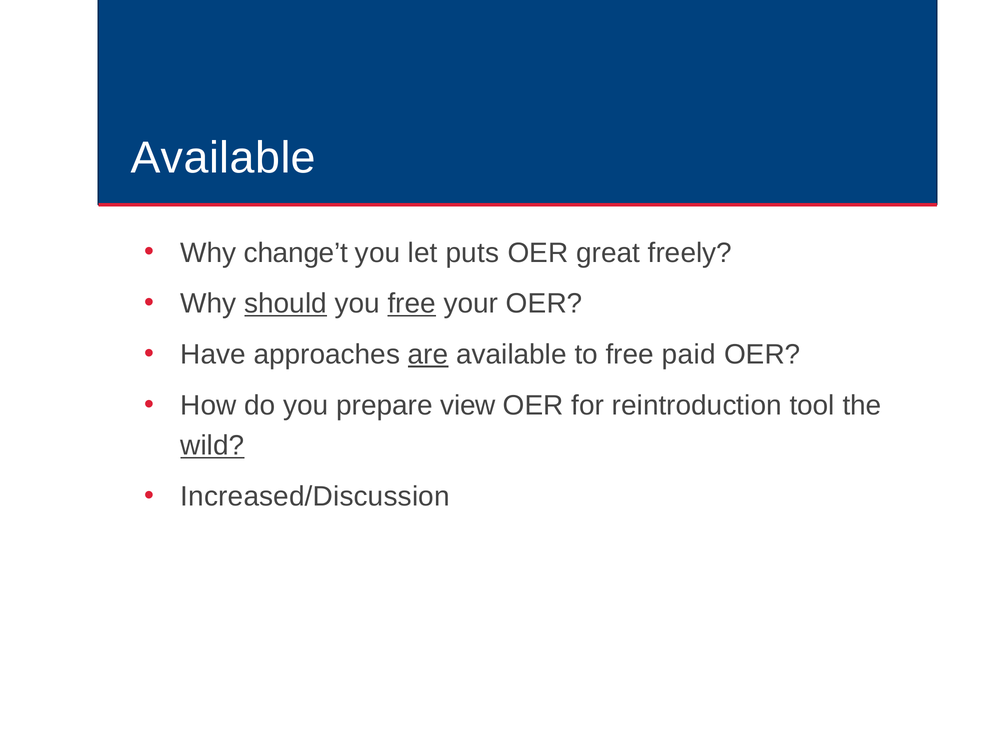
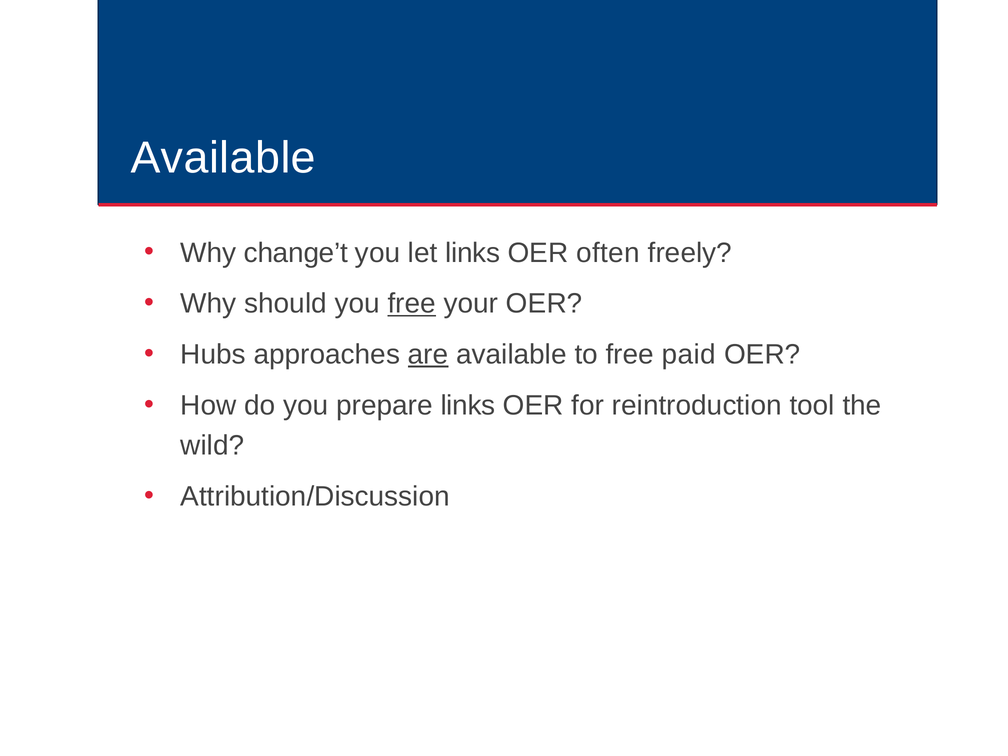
let puts: puts -> links
great: great -> often
should underline: present -> none
Have: Have -> Hubs
prepare view: view -> links
wild underline: present -> none
Increased/Discussion: Increased/Discussion -> Attribution/Discussion
